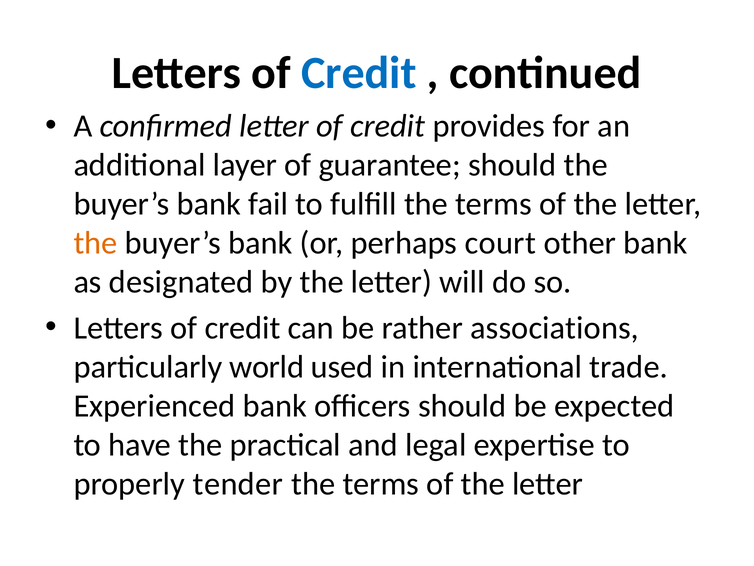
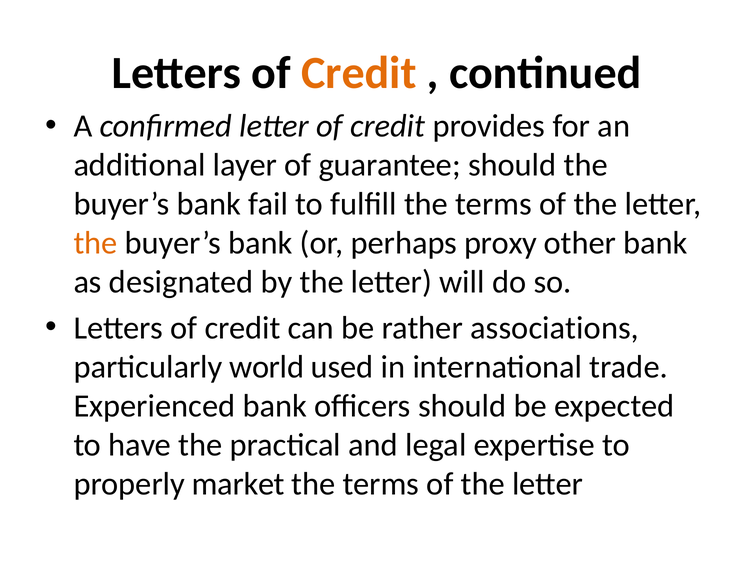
Credit at (359, 73) colour: blue -> orange
court: court -> proxy
tender: tender -> market
